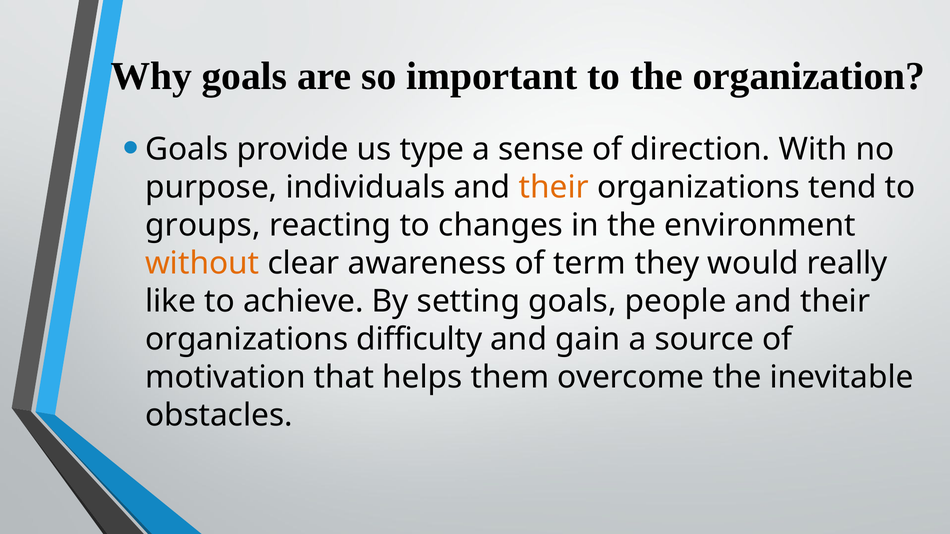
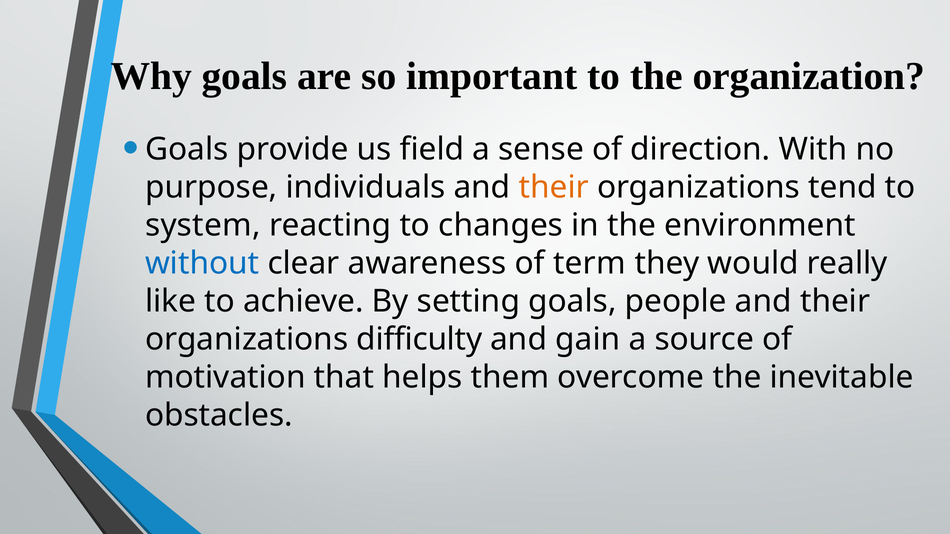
type: type -> field
groups: groups -> system
without colour: orange -> blue
